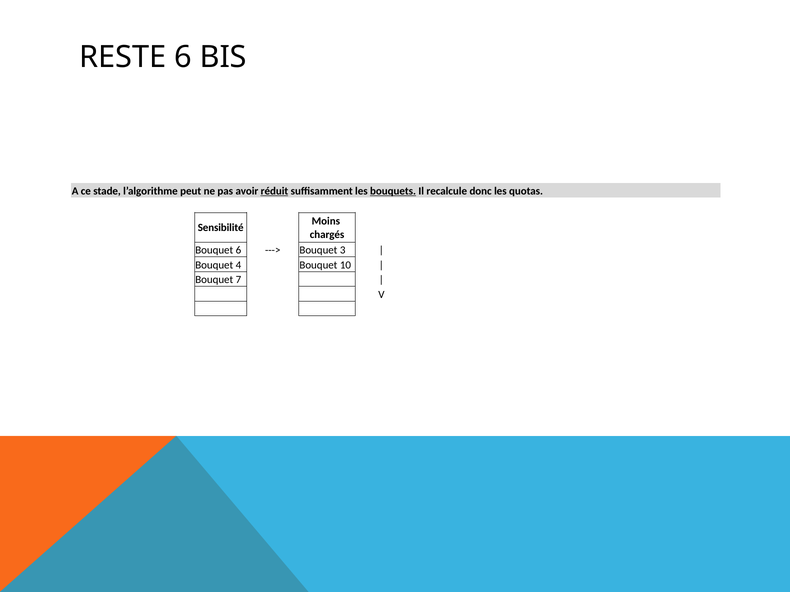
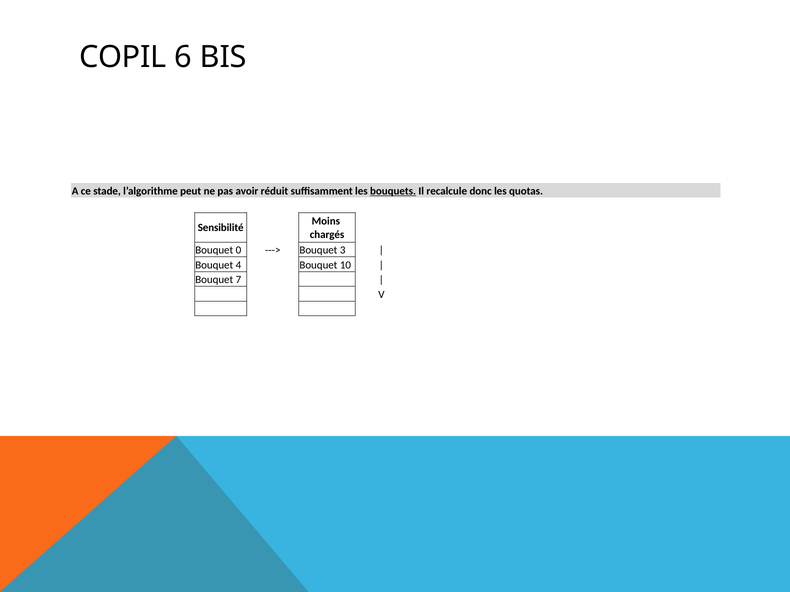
RESTE: RESTE -> COPIL
réduit underline: present -> none
Bouquet 6: 6 -> 0
